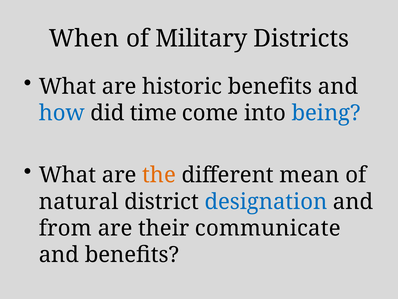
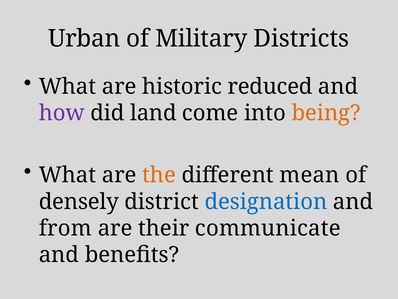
When: When -> Urban
historic benefits: benefits -> reduced
how colour: blue -> purple
time: time -> land
being colour: blue -> orange
natural: natural -> densely
